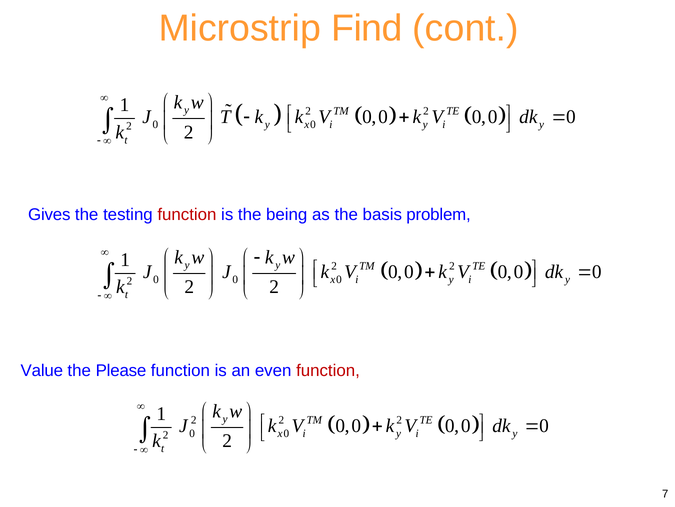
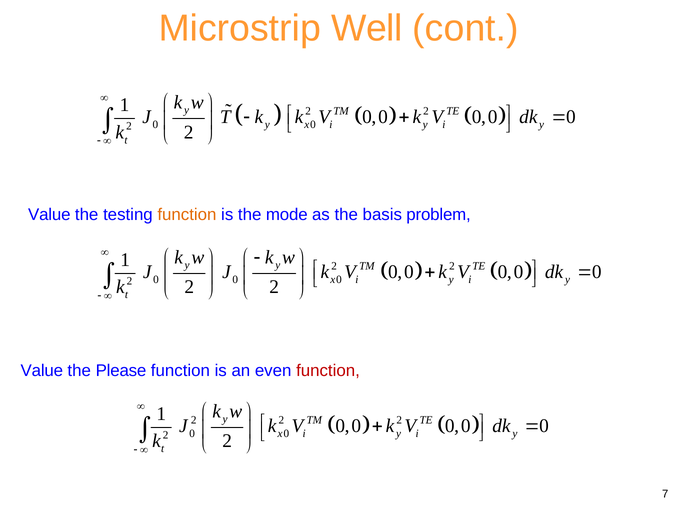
Find: Find -> Well
Gives at (49, 214): Gives -> Value
function at (187, 214) colour: red -> orange
being: being -> mode
